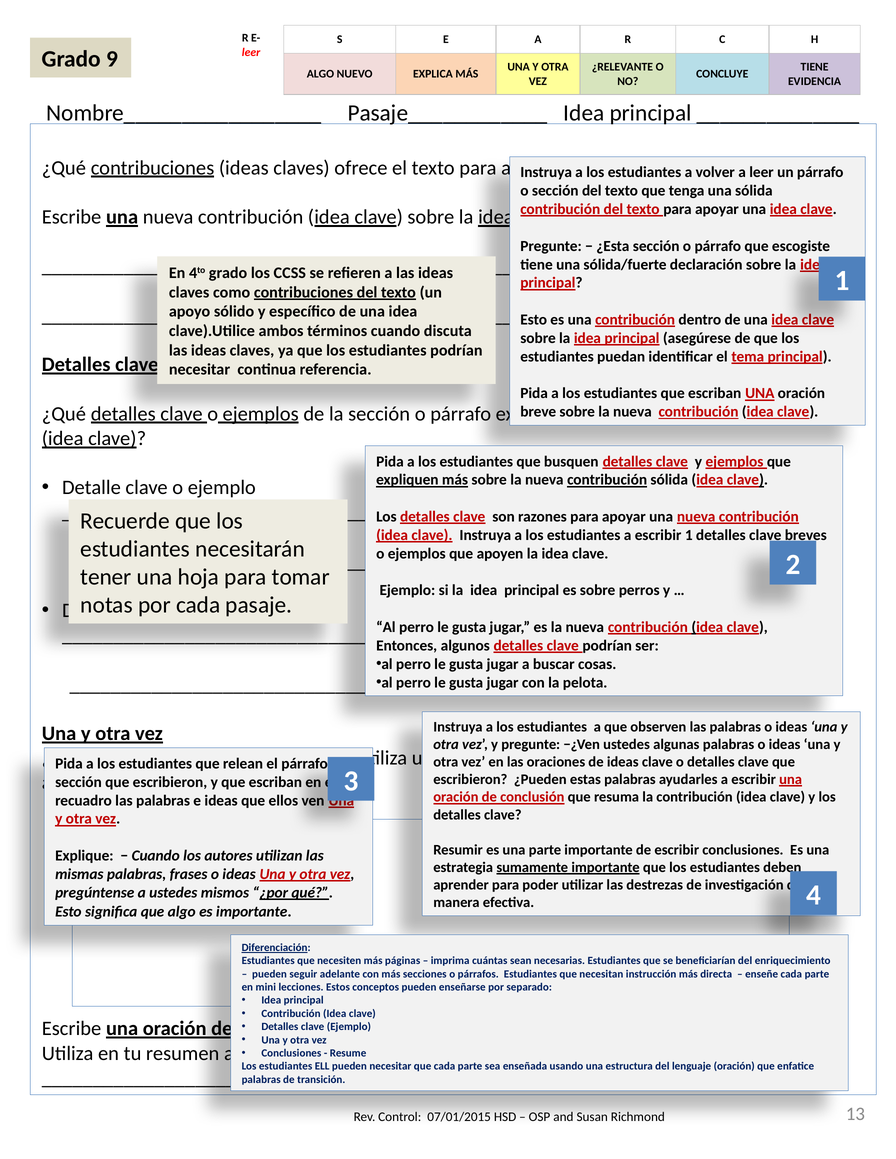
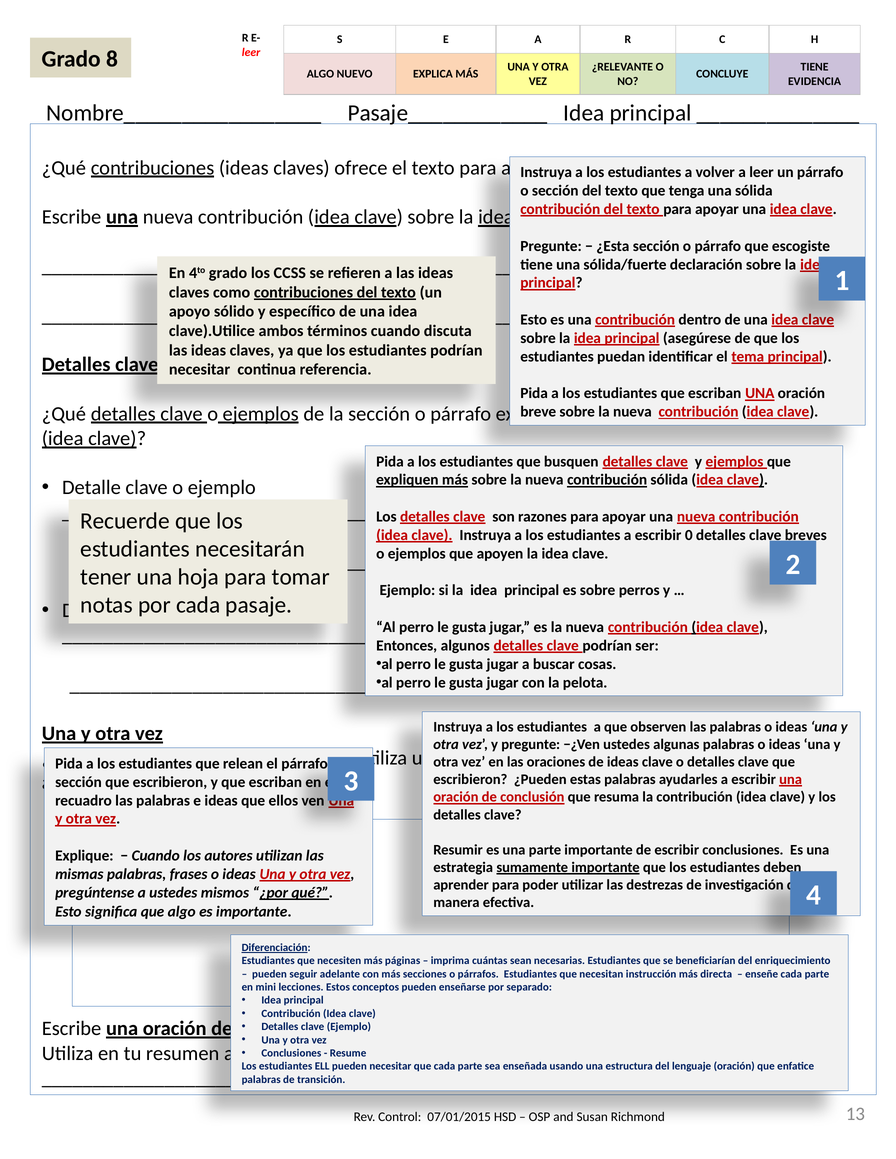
9: 9 -> 8
escribir 1: 1 -> 0
